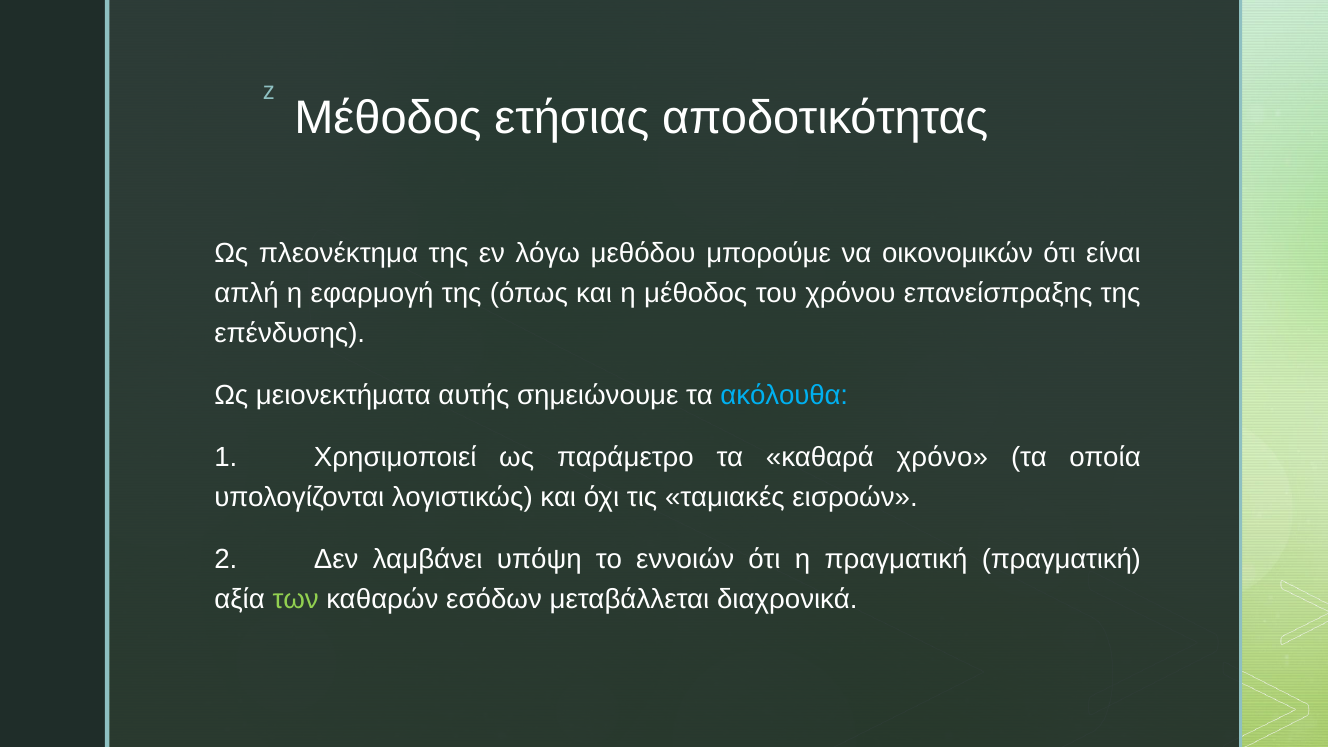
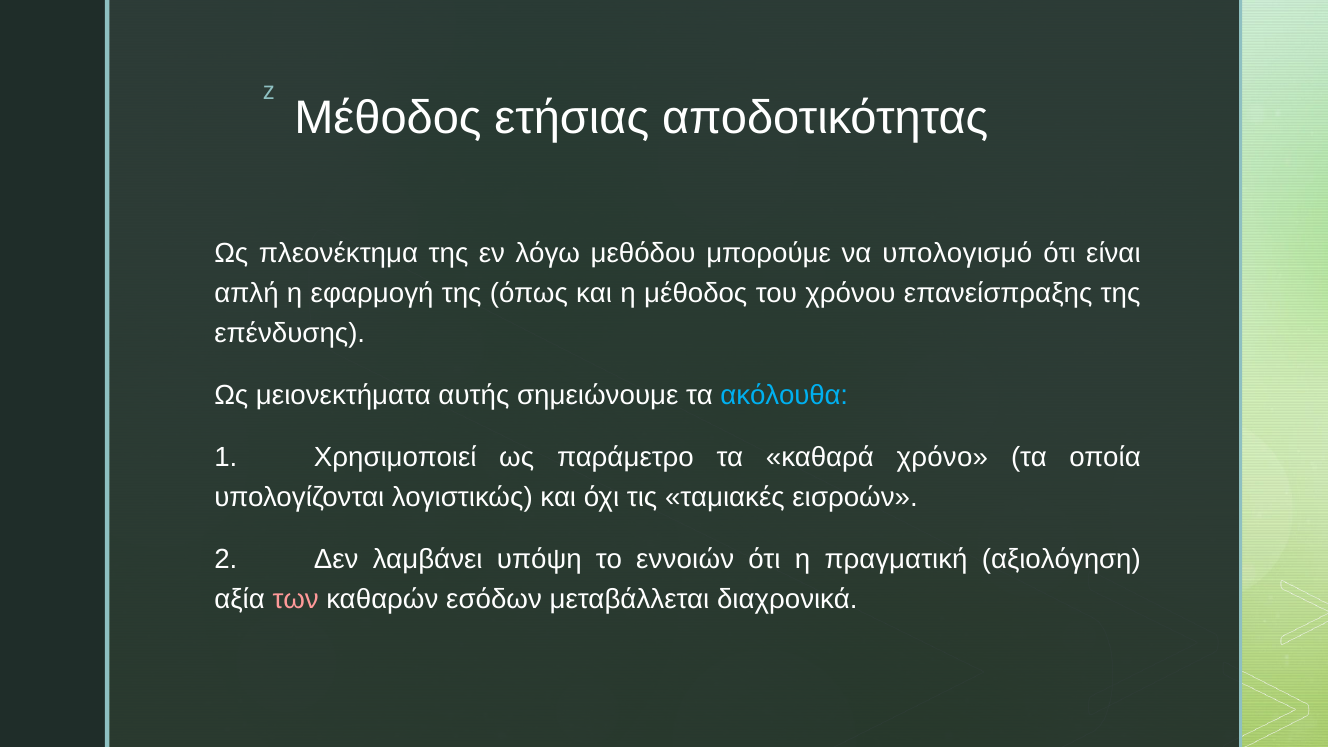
οικονομικών: οικονομικών -> υπολογισμό
πραγματική πραγματική: πραγματική -> αξιολόγηση
των colour: light green -> pink
